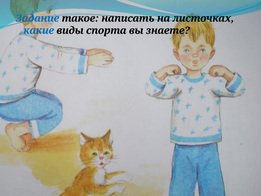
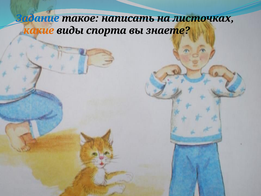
какие colour: blue -> orange
